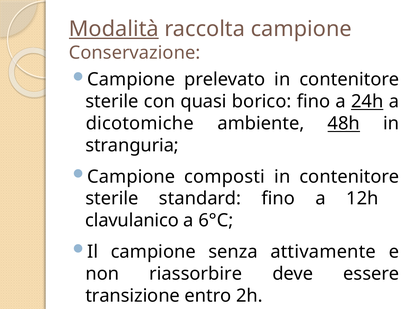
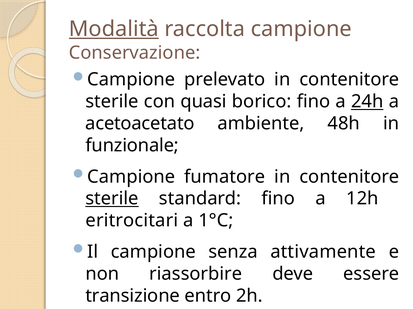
dicotomiche: dicotomiche -> acetoacetato
48h underline: present -> none
stranguria: stranguria -> funzionale
composti: composti -> fumatore
sterile at (112, 199) underline: none -> present
clavulanico: clavulanico -> eritrocitari
6°C: 6°C -> 1°C
